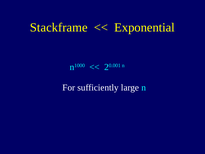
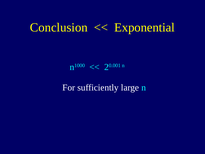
Stackframe: Stackframe -> Conclusion
